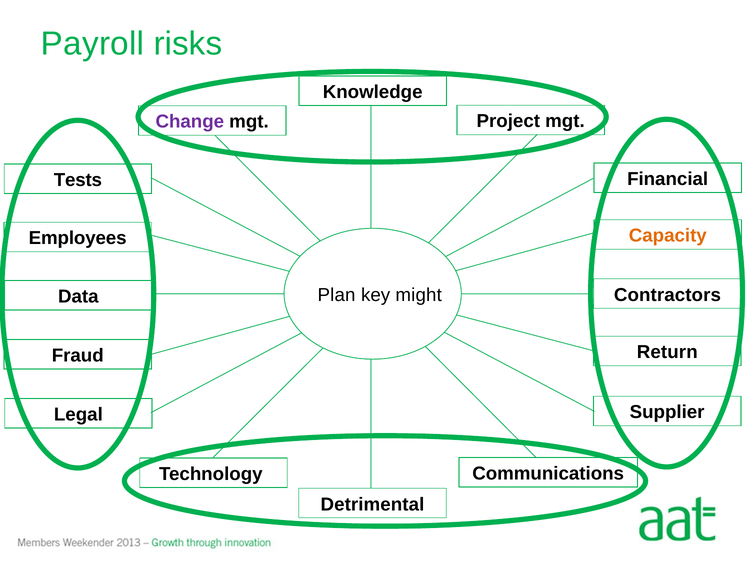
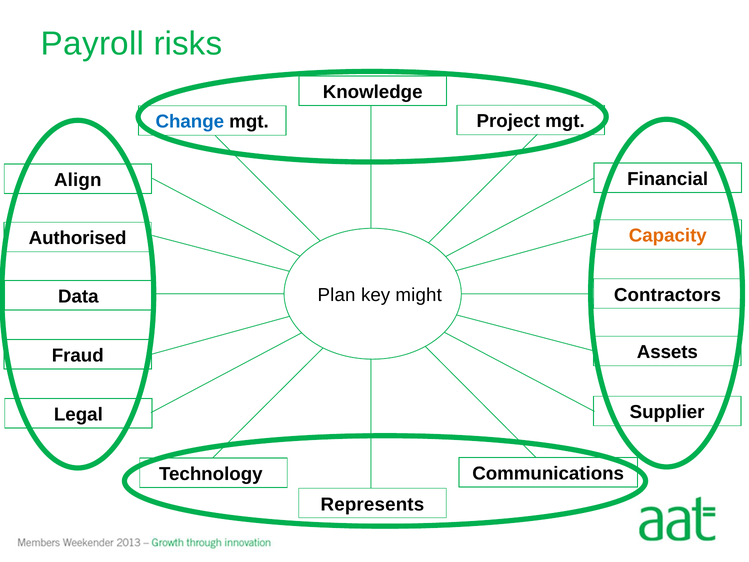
Change colour: purple -> blue
Tests: Tests -> Align
Employees: Employees -> Authorised
Return: Return -> Assets
Detrimental: Detrimental -> Represents
